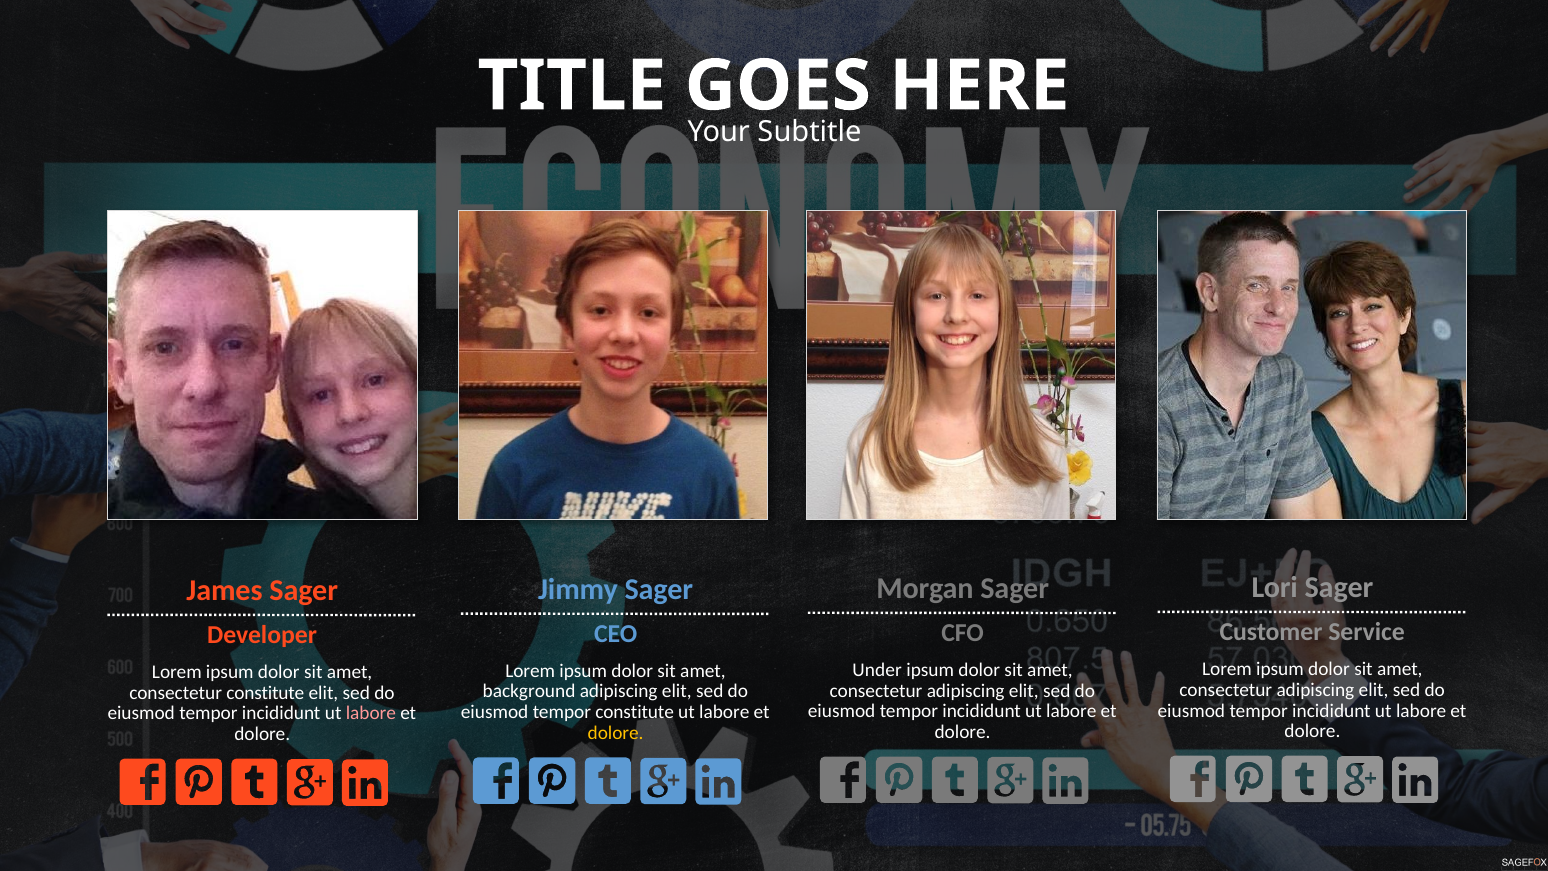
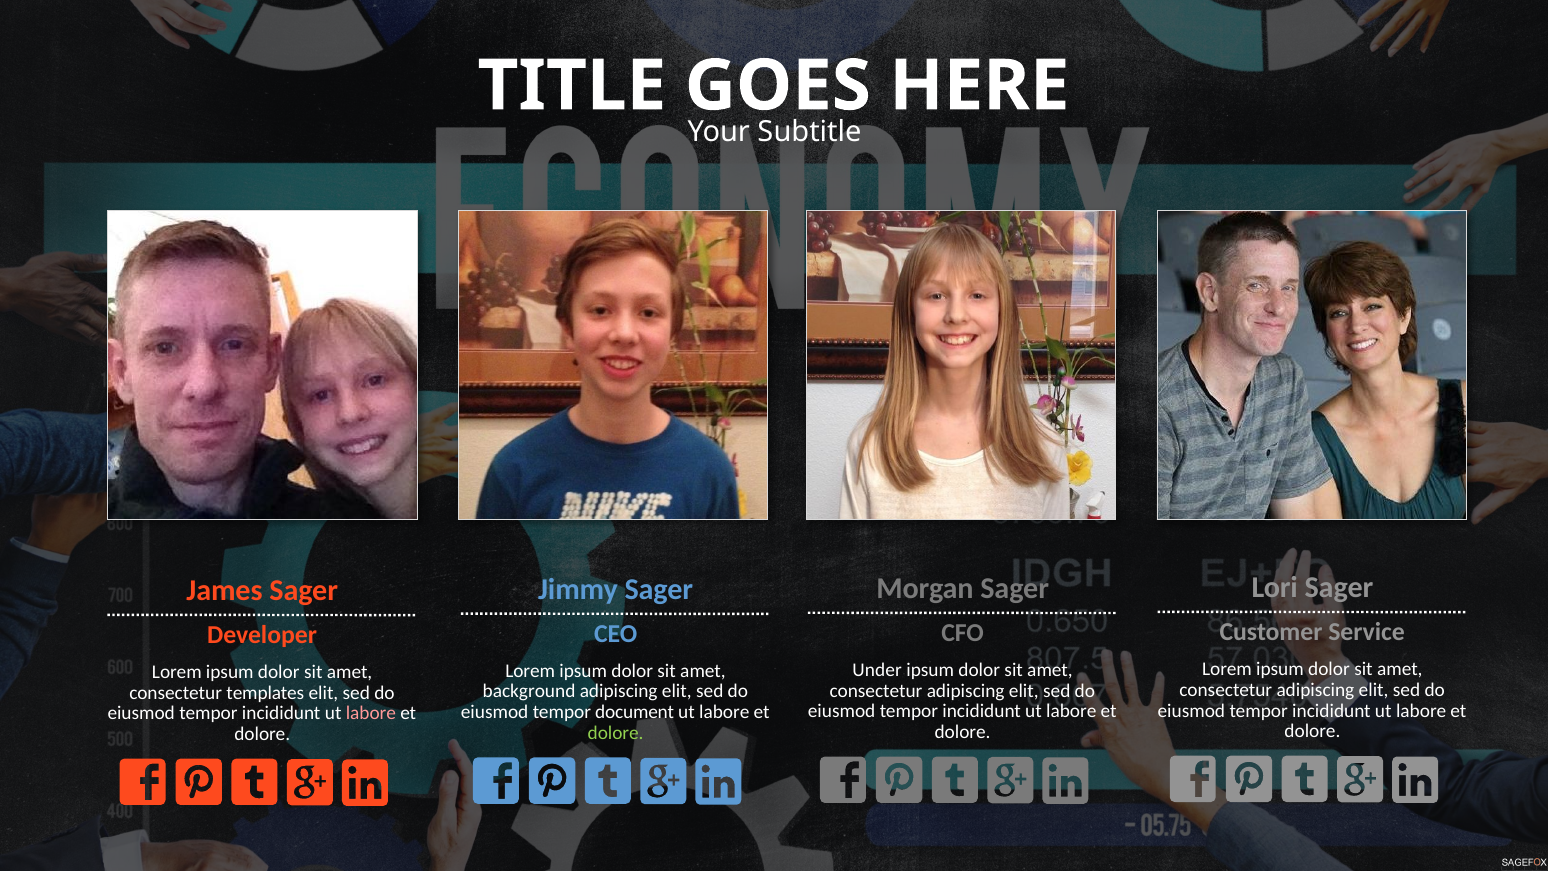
consectetur constitute: constitute -> templates
tempor constitute: constitute -> document
dolore at (616, 733) colour: yellow -> light green
